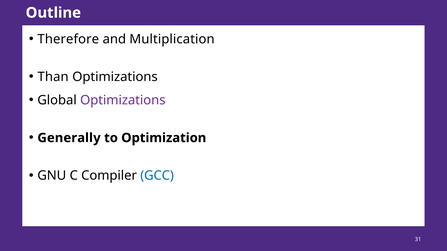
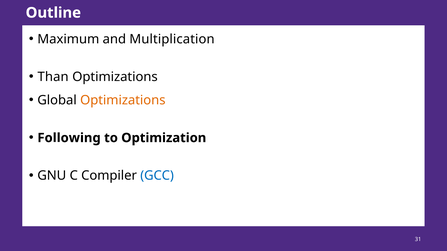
Therefore: Therefore -> Maximum
Optimizations at (123, 100) colour: purple -> orange
Generally: Generally -> Following
